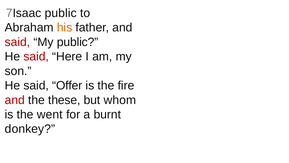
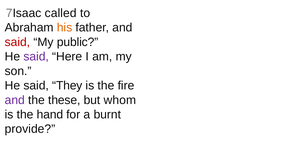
7Isaac public: public -> called
said at (36, 56) colour: red -> purple
Offer: Offer -> They
and at (15, 100) colour: red -> purple
went: went -> hand
donkey: donkey -> provide
